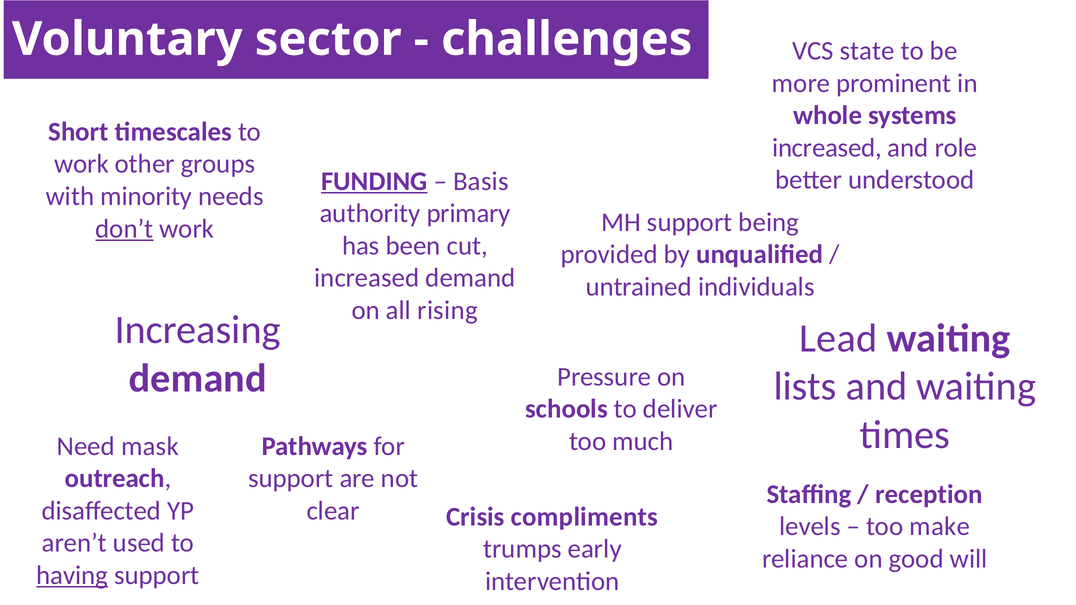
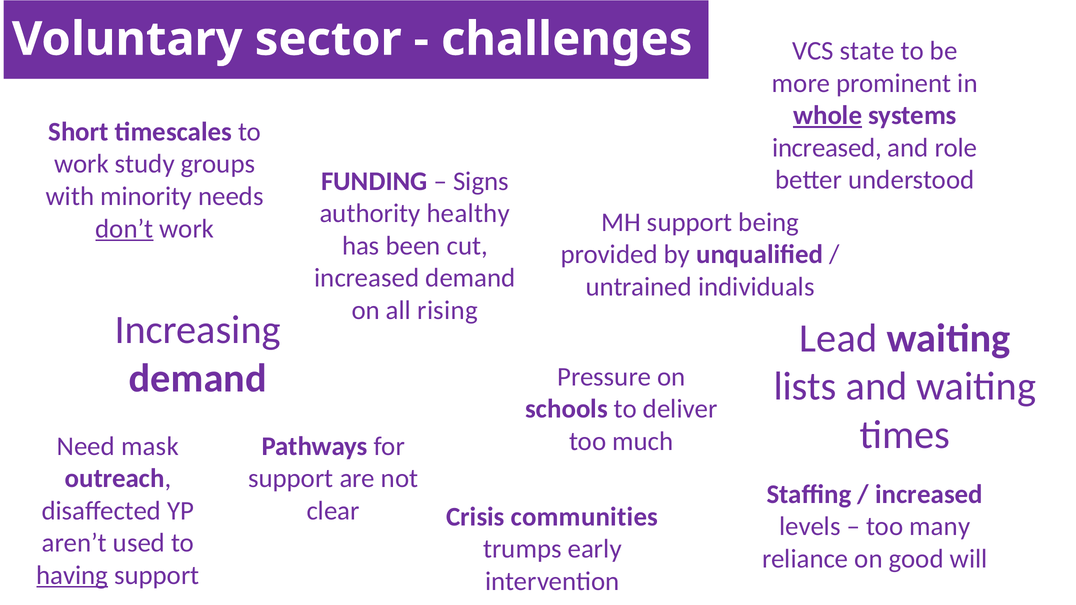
whole underline: none -> present
other: other -> study
FUNDING underline: present -> none
Basis: Basis -> Signs
primary: primary -> healthy
reception at (929, 495): reception -> increased
compliments: compliments -> communities
make: make -> many
